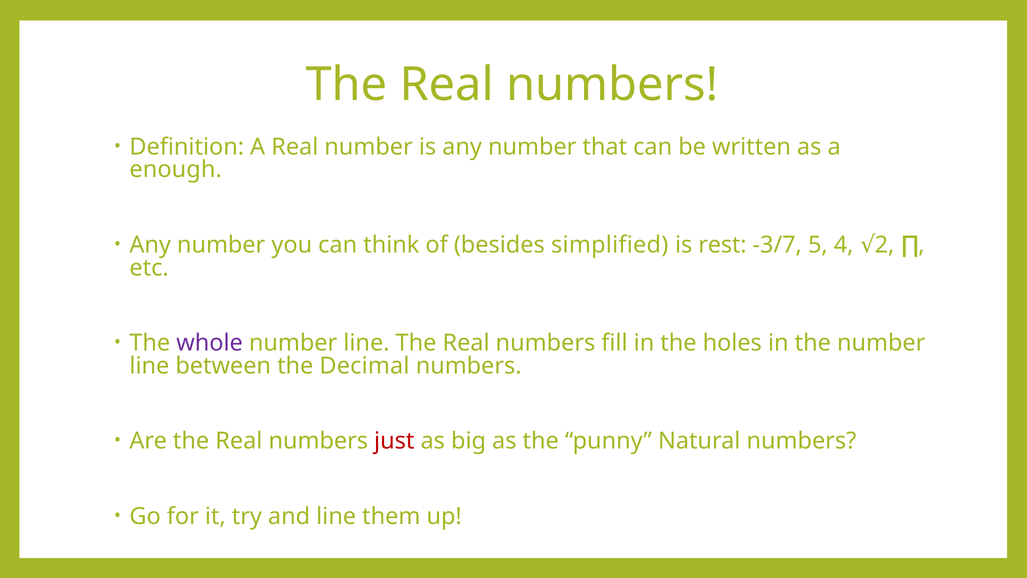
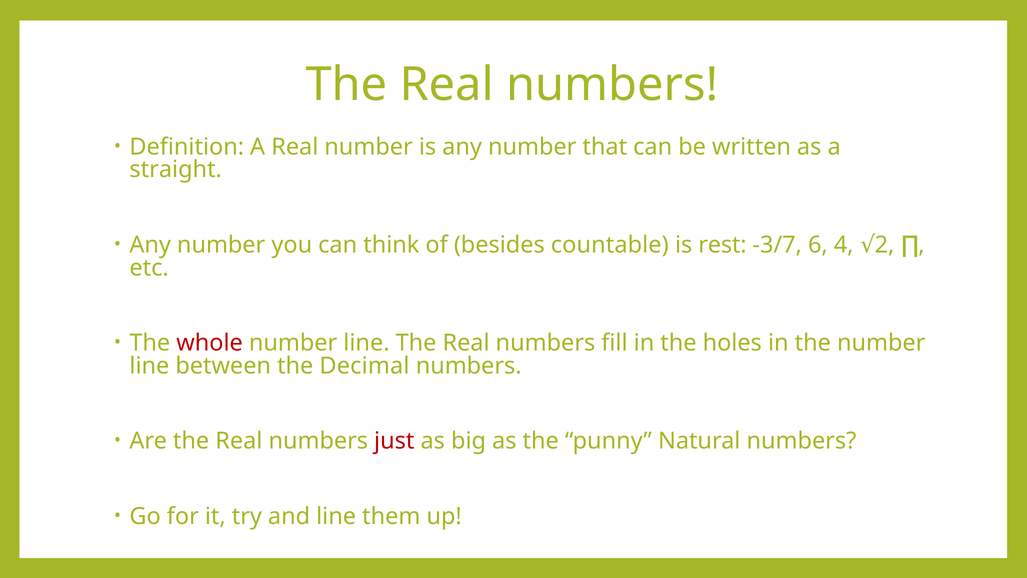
enough: enough -> straight
simplified: simplified -> countable
5: 5 -> 6
whole colour: purple -> red
